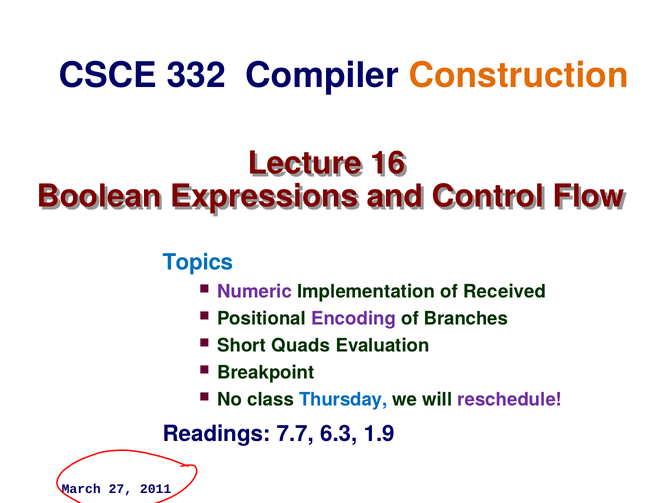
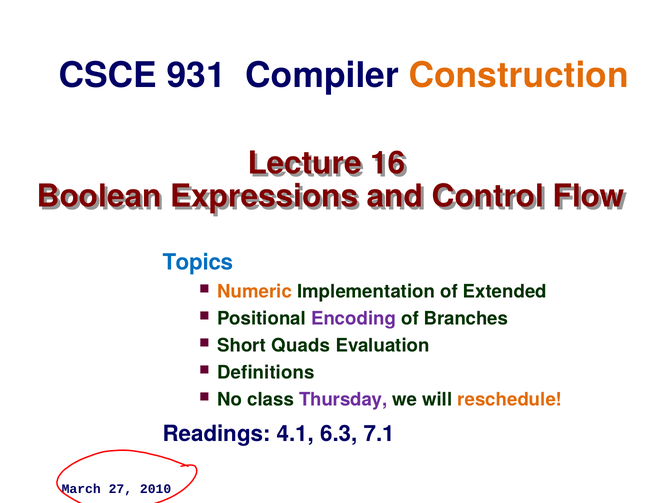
332: 332 -> 931
Numeric colour: purple -> orange
Received: Received -> Extended
Breakpoint: Breakpoint -> Definitions
Thursday colour: blue -> purple
reschedule colour: purple -> orange
7.7: 7.7 -> 4.1
1.9: 1.9 -> 7.1
2011: 2011 -> 2010
